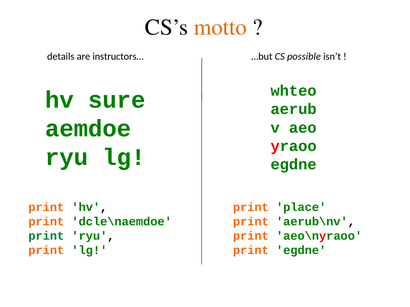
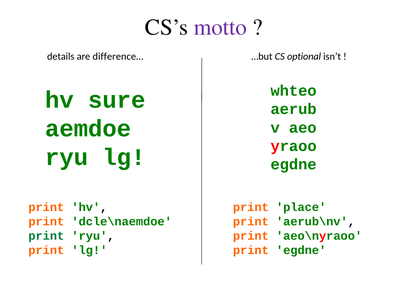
motto colour: orange -> purple
instructors…: instructors… -> difference…
possible: possible -> optional
